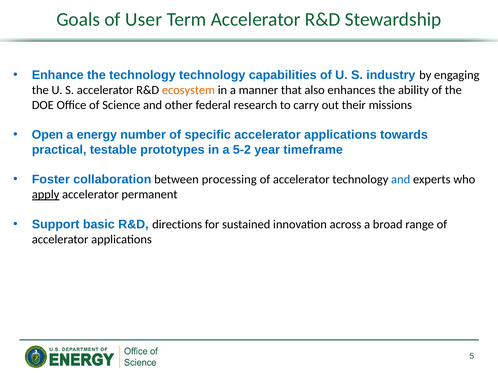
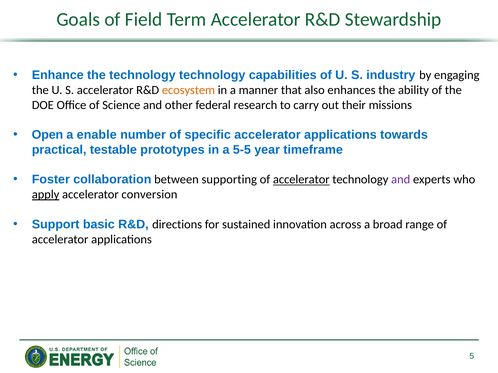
User: User -> Field
energy: energy -> enable
5-2: 5-2 -> 5-5
processing: processing -> supporting
accelerator at (301, 180) underline: none -> present
and at (401, 180) colour: blue -> purple
permanent: permanent -> conversion
